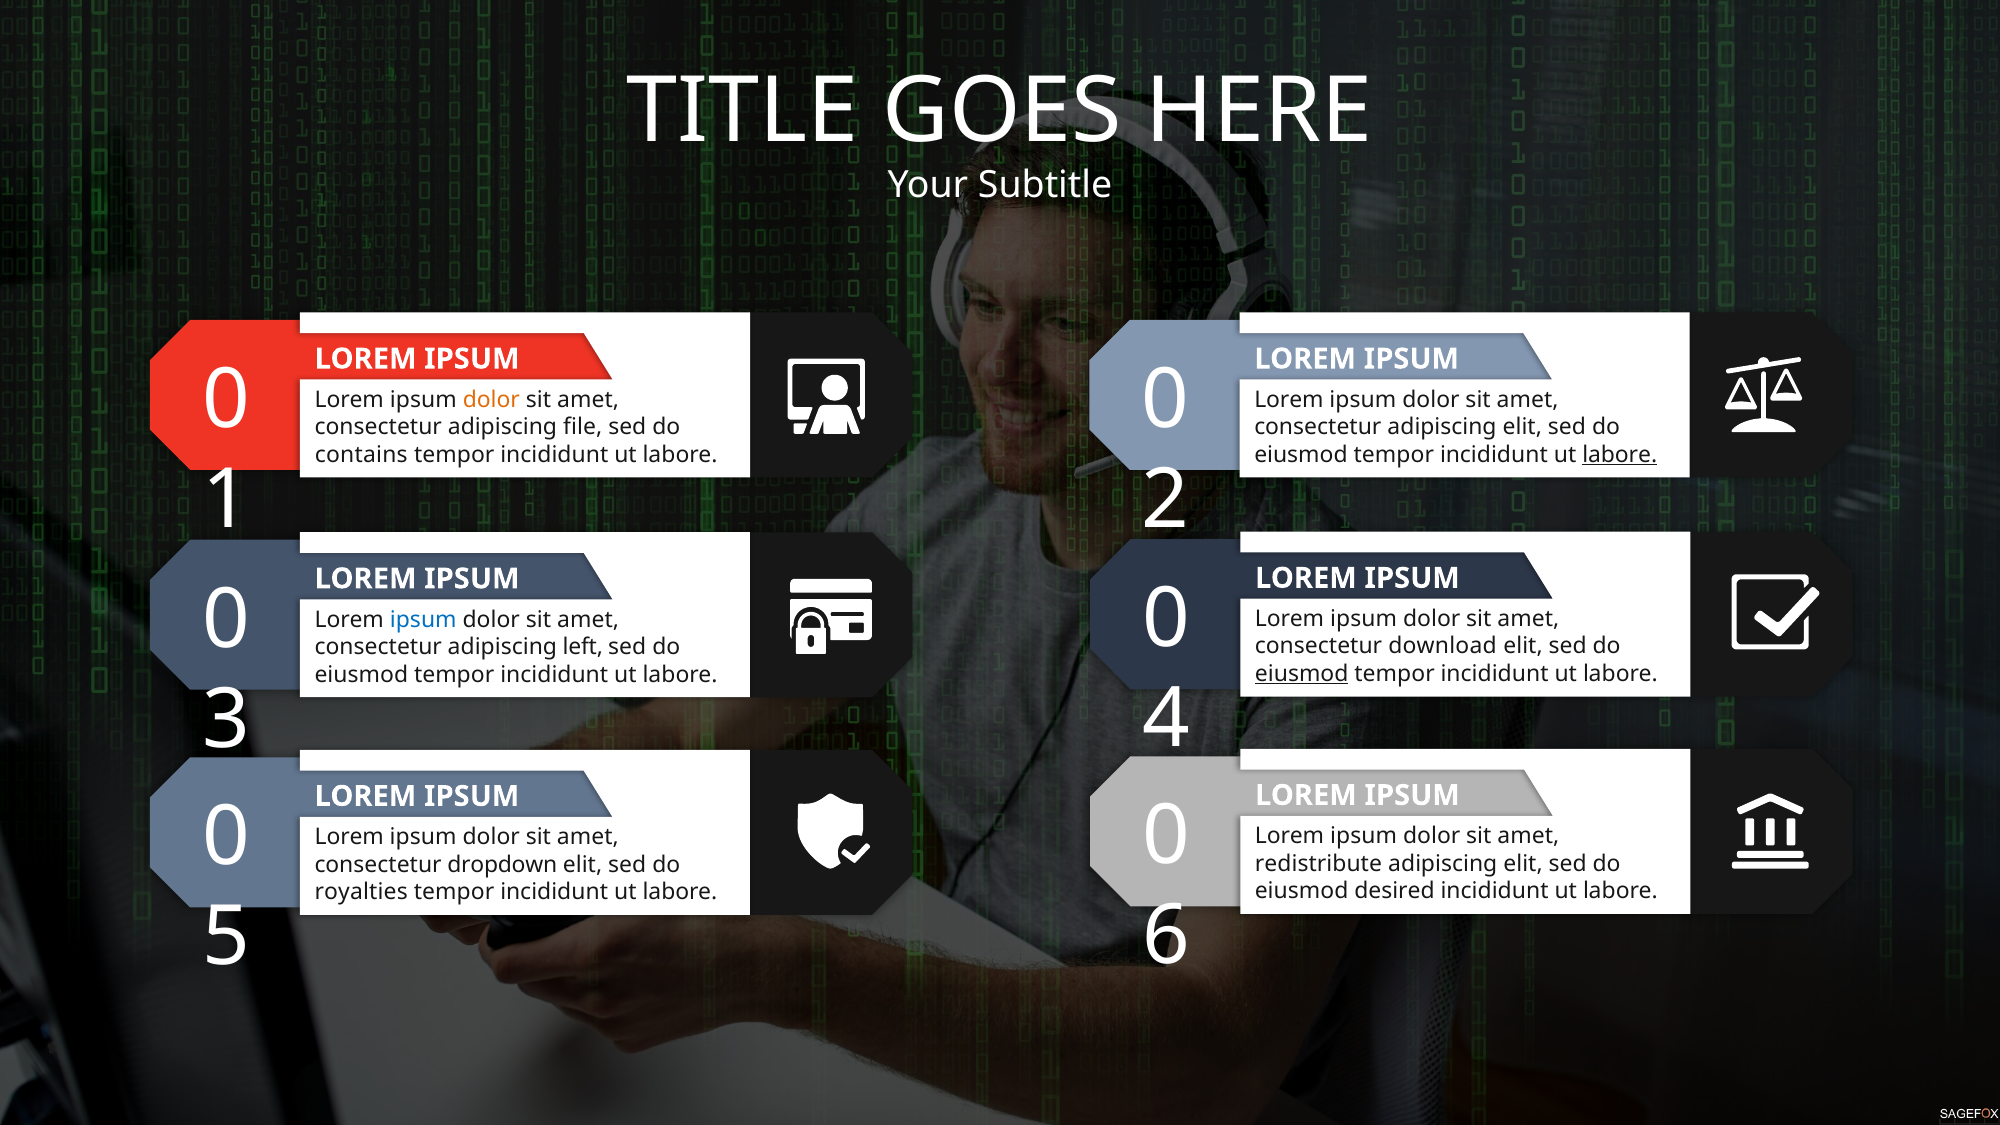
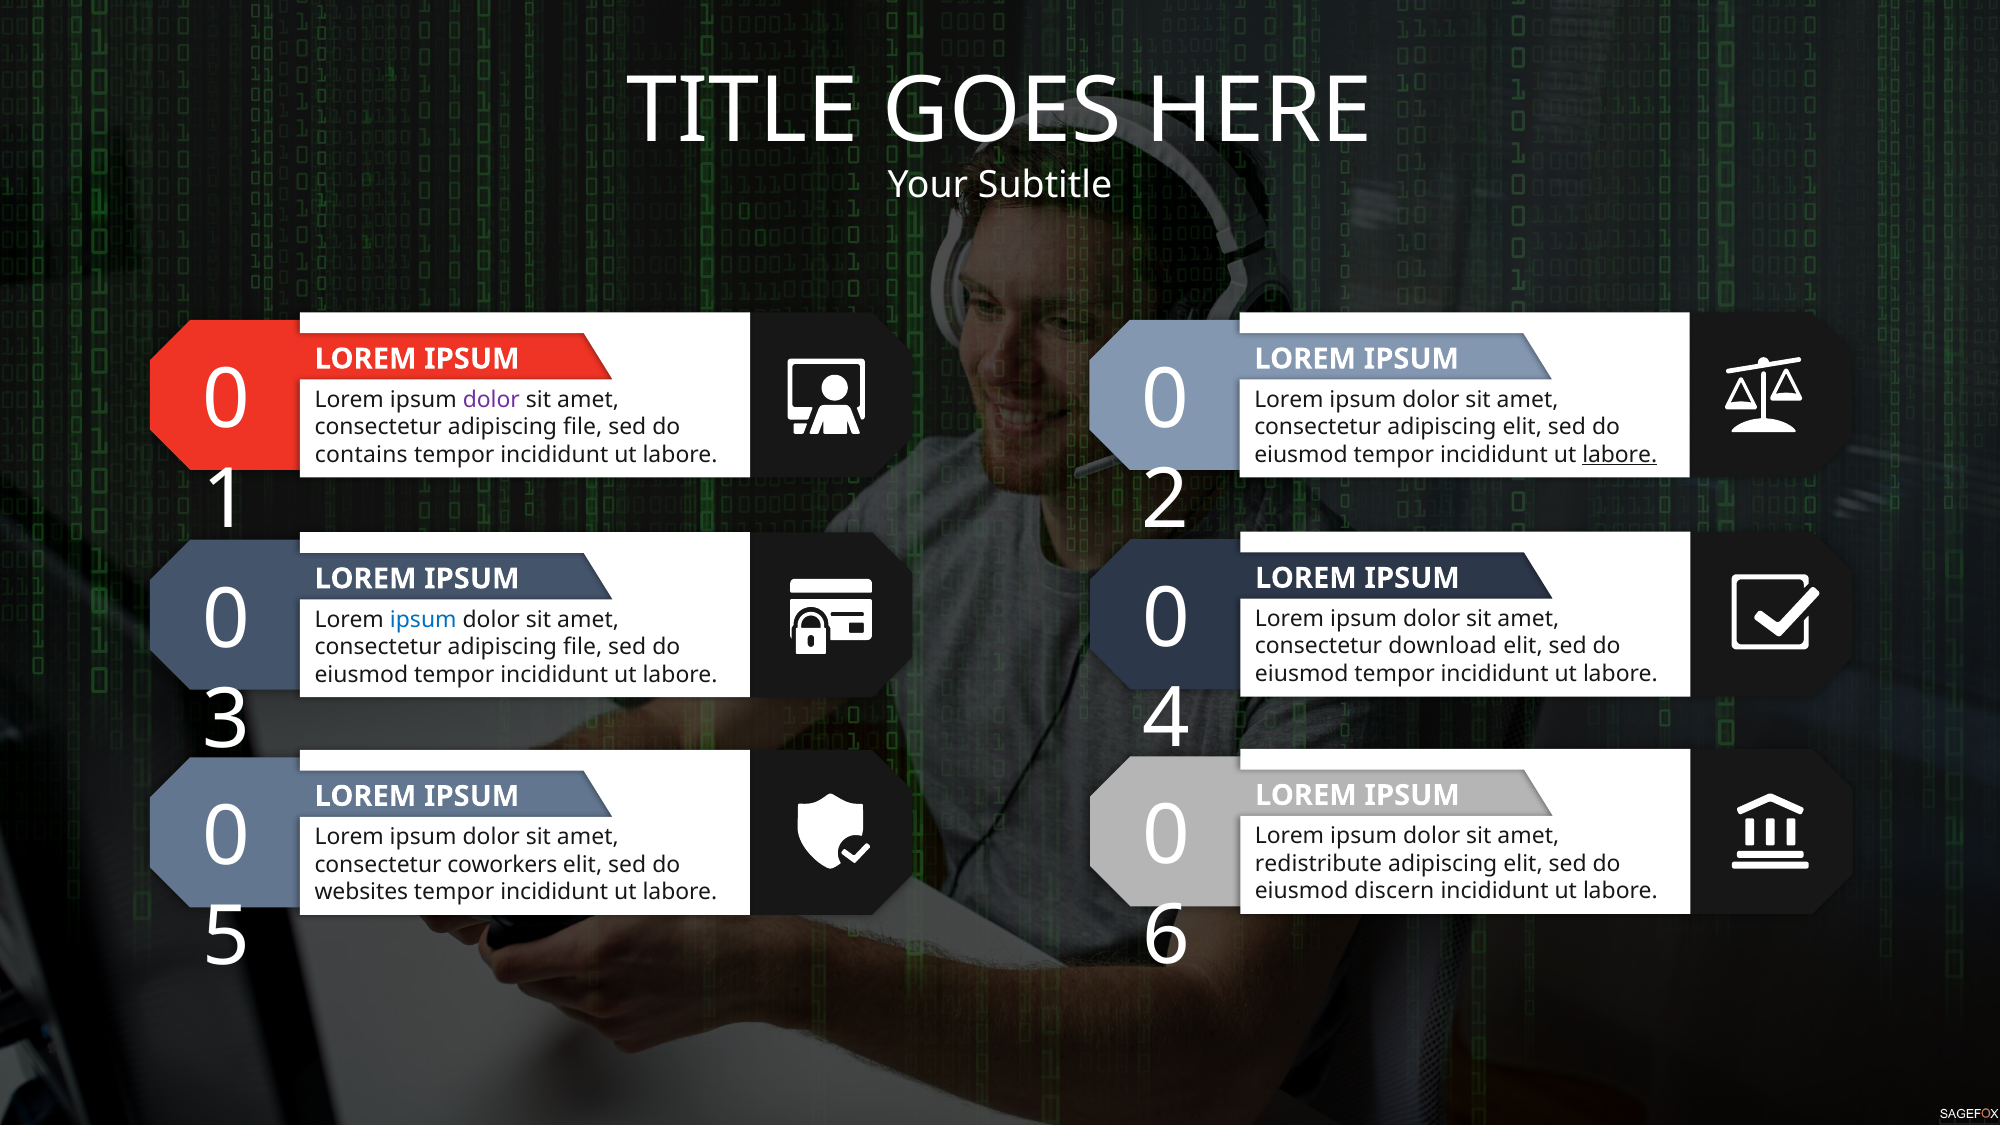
dolor at (491, 400) colour: orange -> purple
left at (583, 647): left -> file
eiusmod at (1302, 674) underline: present -> none
dropdown: dropdown -> coworkers
desired: desired -> discern
royalties: royalties -> websites
